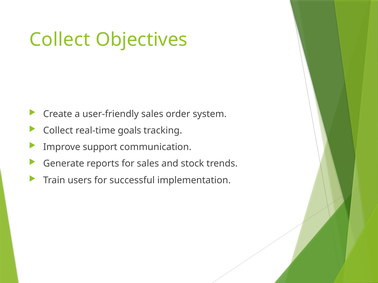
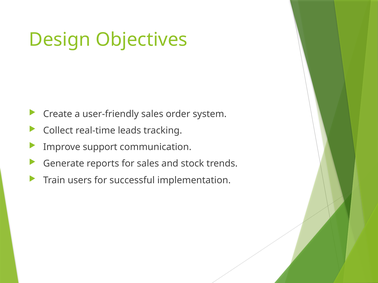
Collect at (60, 40): Collect -> Design
goals: goals -> leads
